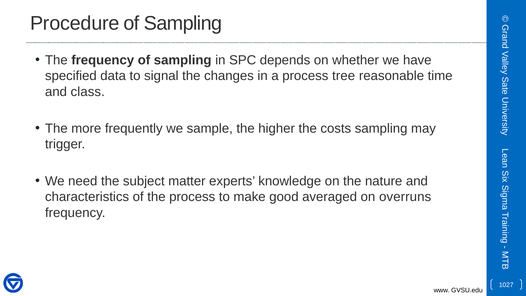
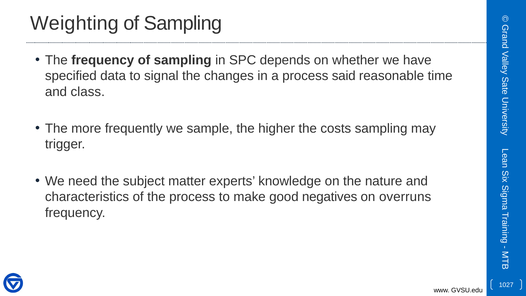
Procedure: Procedure -> Weighting
tree: tree -> said
averaged: averaged -> negatives
